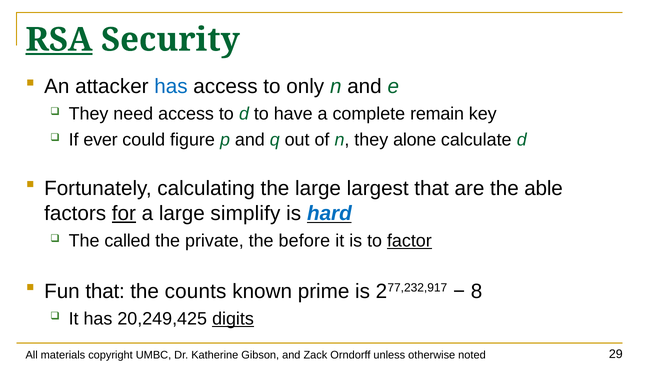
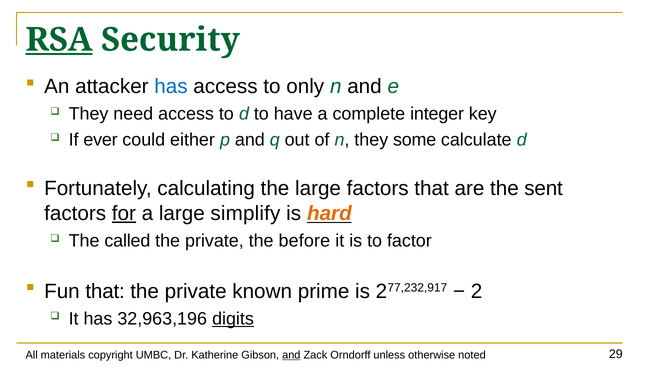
remain: remain -> integer
figure: figure -> either
alone: alone -> some
large largest: largest -> factors
able: able -> sent
hard colour: blue -> orange
factor underline: present -> none
counts at (196, 291): counts -> private
8: 8 -> 2
20,249,425: 20,249,425 -> 32,963,196
and at (291, 355) underline: none -> present
